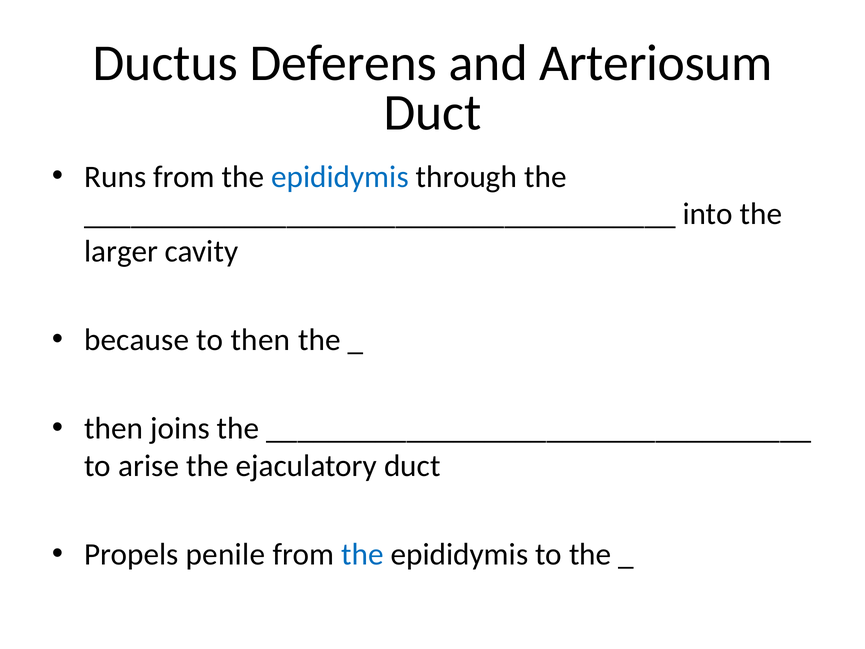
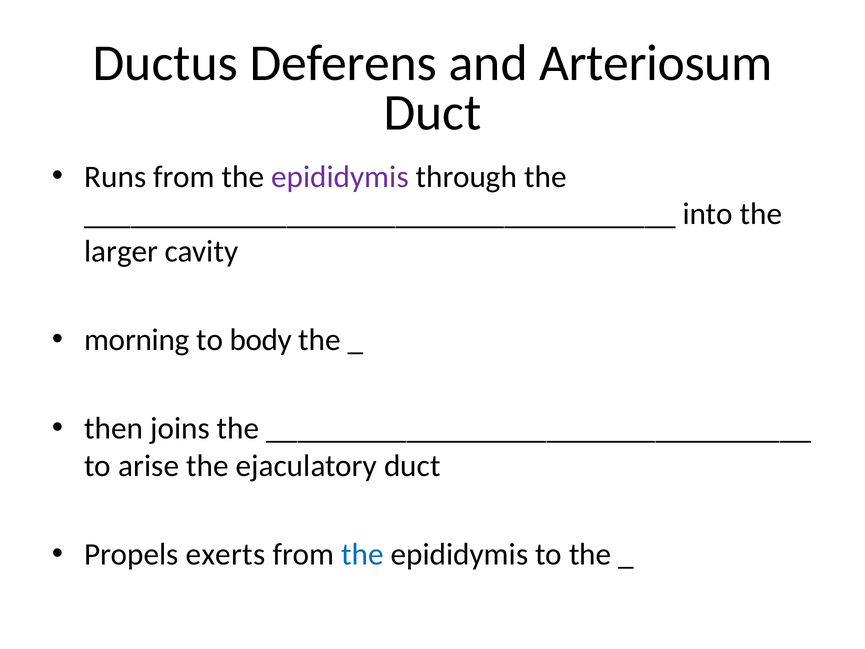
epididymis at (340, 177) colour: blue -> purple
because: because -> morning
to then: then -> body
penile: penile -> exerts
